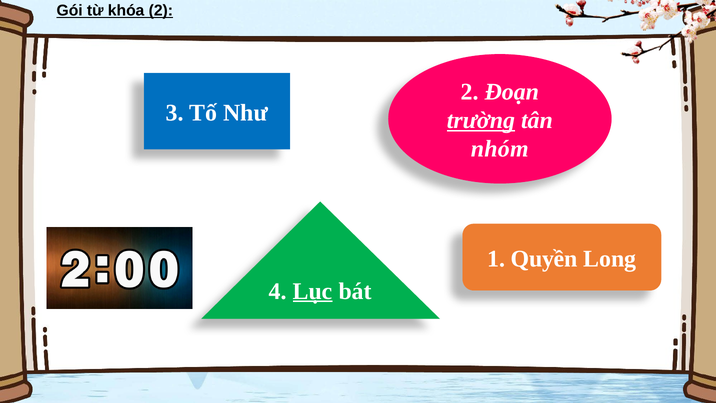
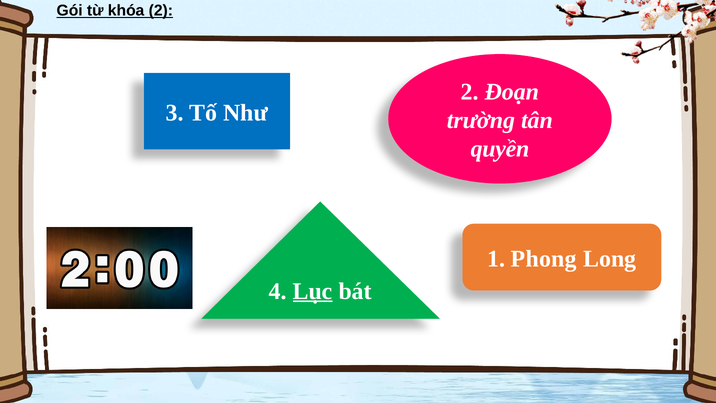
trường underline: present -> none
nhóm: nhóm -> quyền
Quyền: Quyền -> Phong
